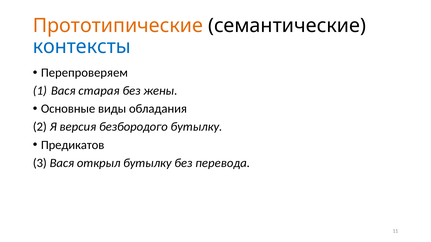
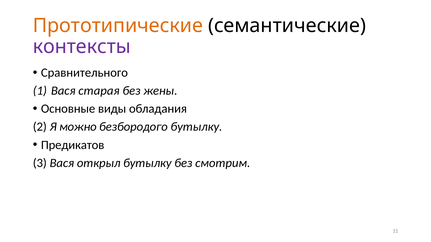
контексты colour: blue -> purple
Перепроверяем: Перепроверяем -> Сравнительного
версия: версия -> можно
перевода: перевода -> смотрим
